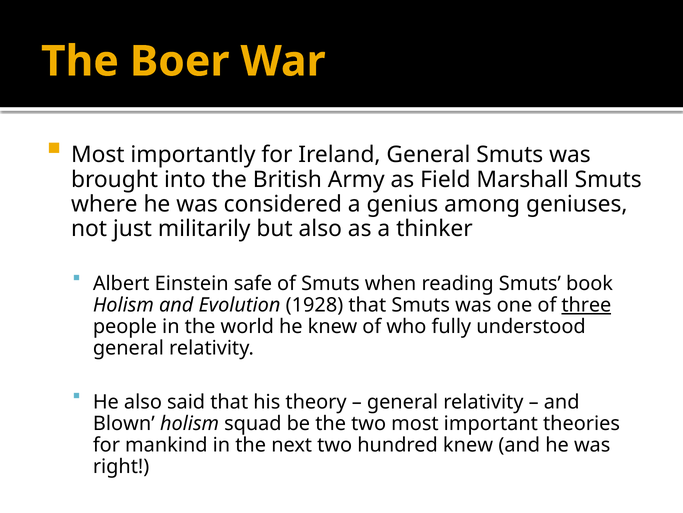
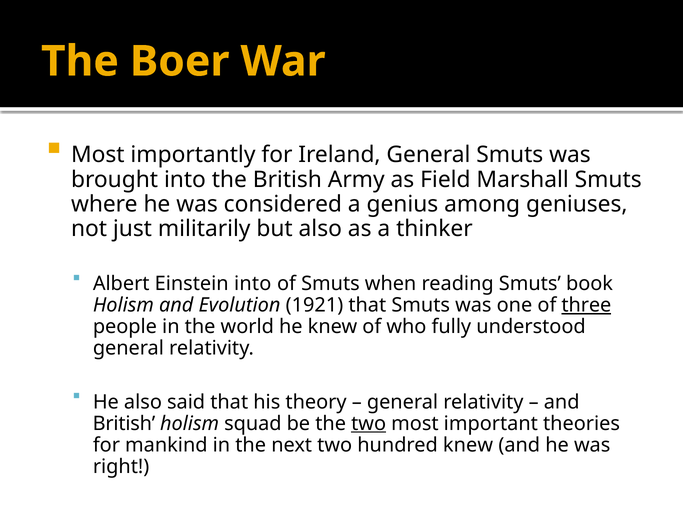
Einstein safe: safe -> into
1928: 1928 -> 1921
Blown at (124, 423): Blown -> British
two at (369, 423) underline: none -> present
